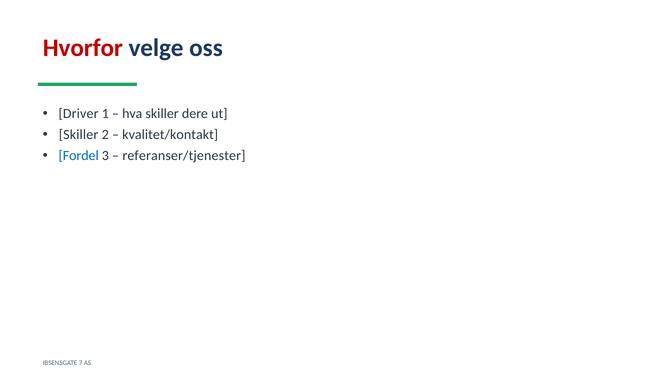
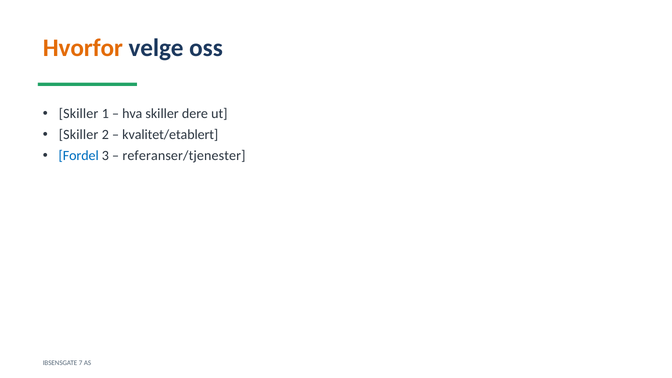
Hvorfor colour: red -> orange
Driver at (79, 114): Driver -> Skiller
kvalitet/kontakt: kvalitet/kontakt -> kvalitet/etablert
